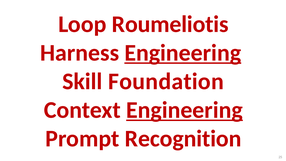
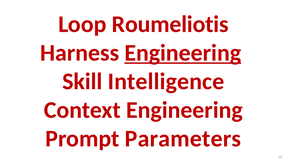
Foundation: Foundation -> Intelligence
Engineering at (184, 110) underline: present -> none
Recognition: Recognition -> Parameters
